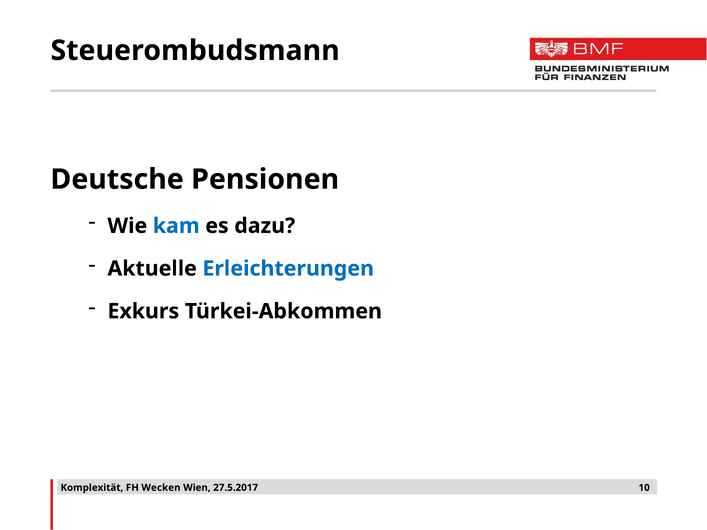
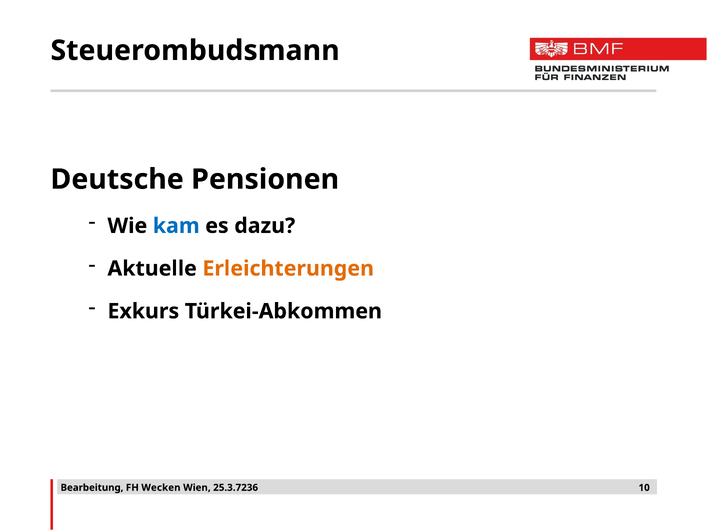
Erleichterungen colour: blue -> orange
Komplexität: Komplexität -> Bearbeitung
27.5.2017: 27.5.2017 -> 25.3.7236
